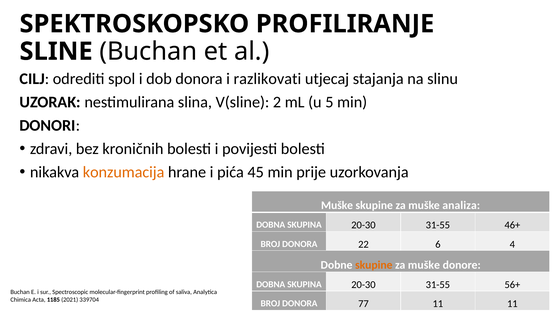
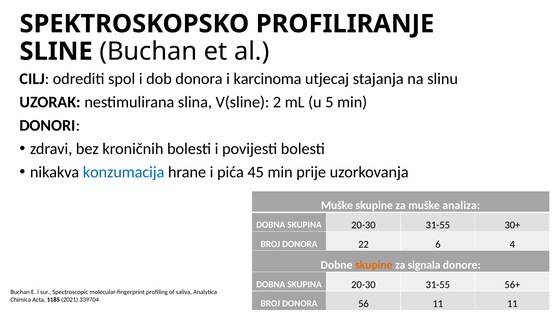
razlikovati: razlikovati -> karcinoma
konzumacija colour: orange -> blue
46+: 46+ -> 30+
muške at (424, 265): muške -> signala
77: 77 -> 56
